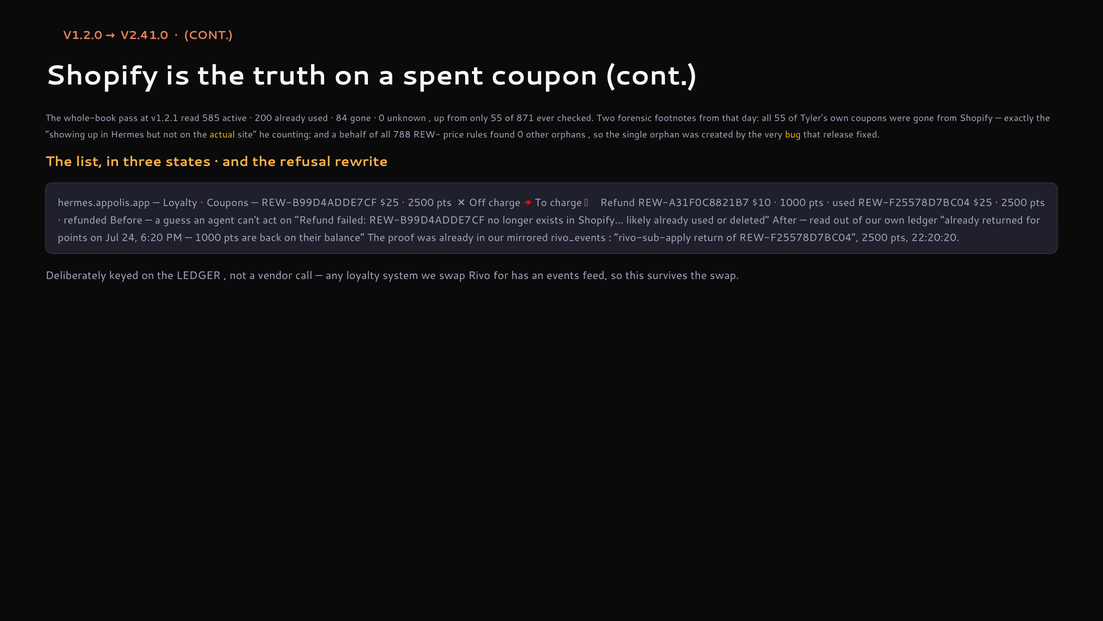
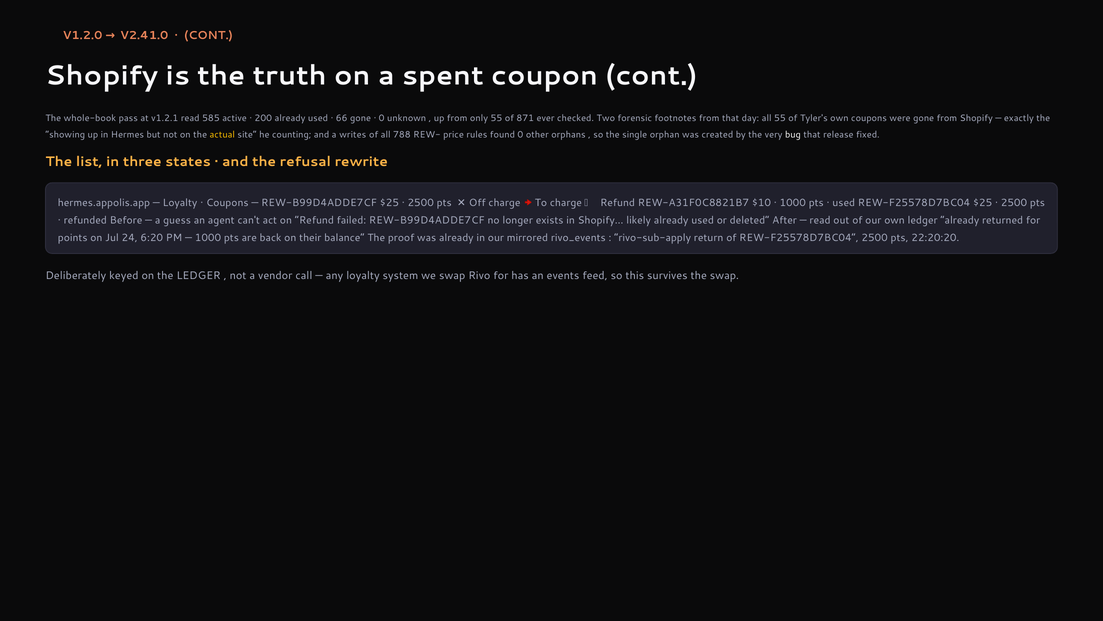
84: 84 -> 66
behalf: behalf -> writes
bug colour: yellow -> white
